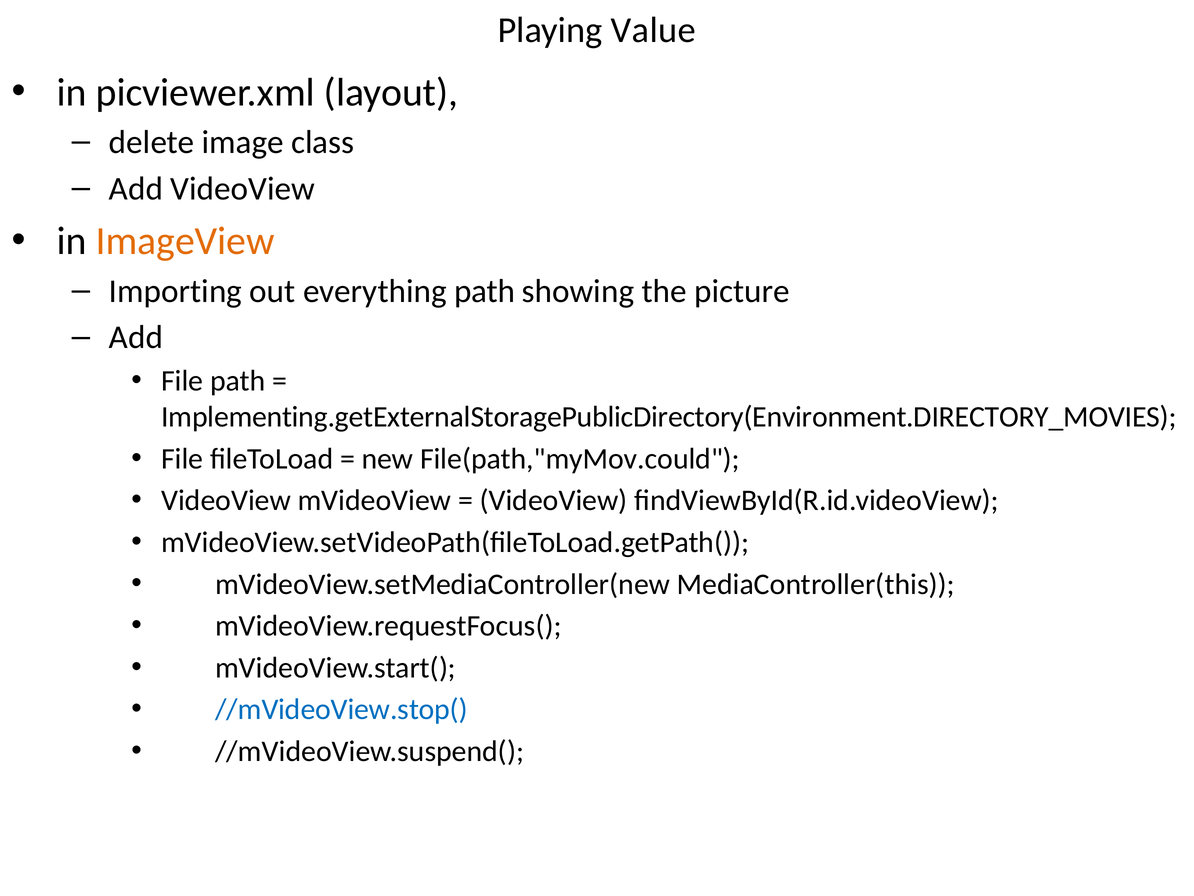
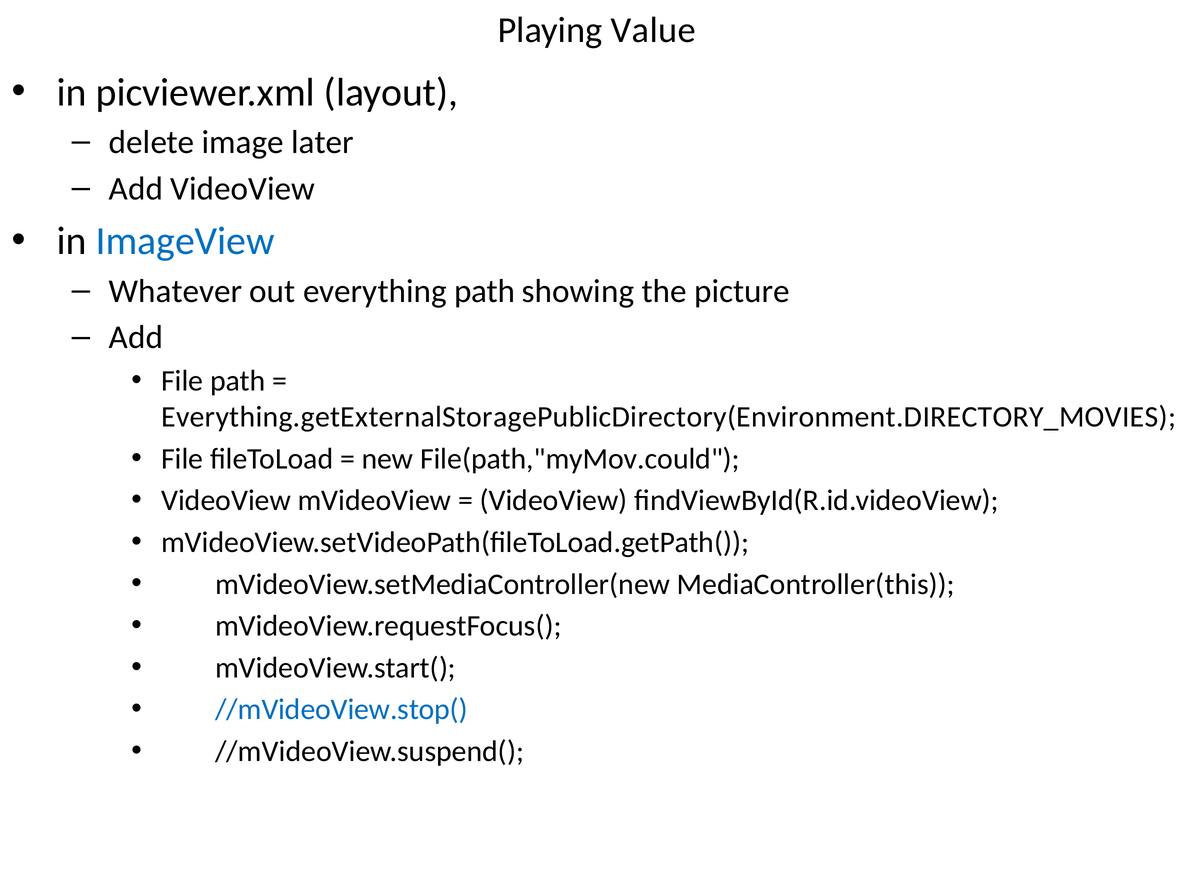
class: class -> later
ImageView colour: orange -> blue
Importing: Importing -> Whatever
Implementing.getExternalStoragePublicDirectory(Environment.DIRECTORY_MOVIES: Implementing.getExternalStoragePublicDirectory(Environment.DIRECTORY_MOVIES -> Everything.getExternalStoragePublicDirectory(Environment.DIRECTORY_MOVIES
